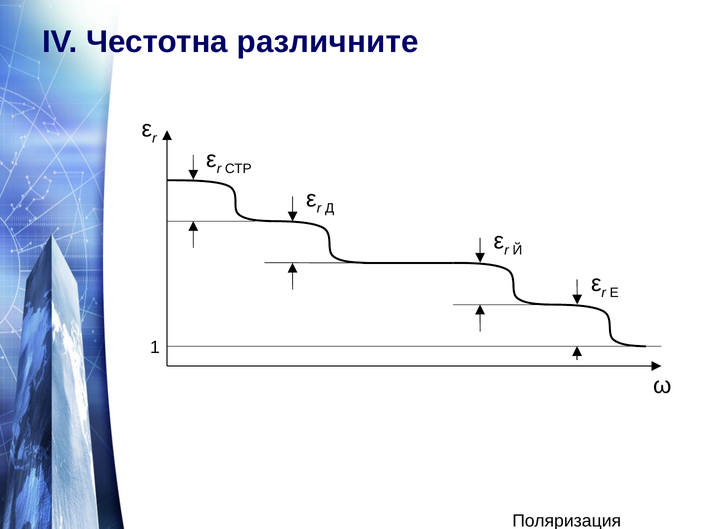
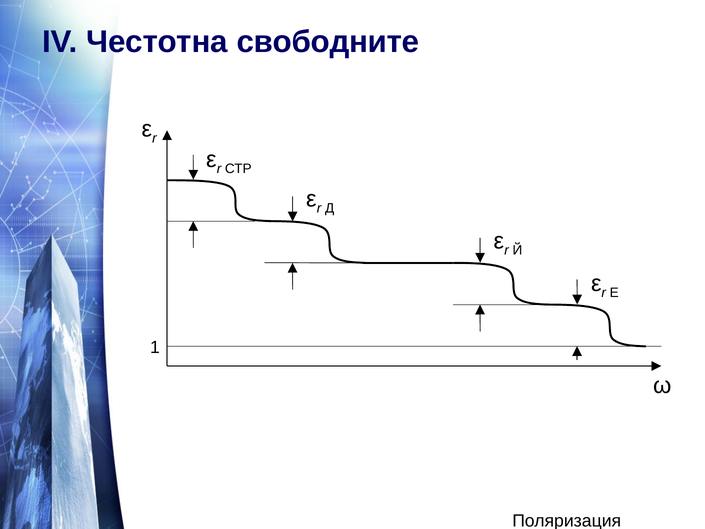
различните: различните -> свободните
